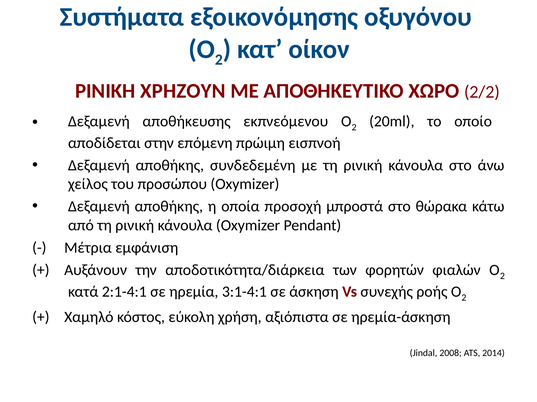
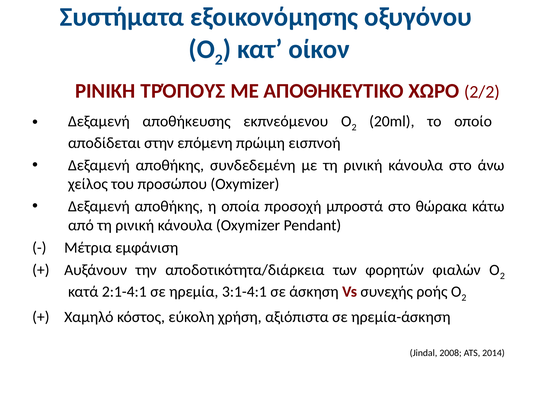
ΧΡΗΖΟΥΝ: ΧΡΗΖΟΥΝ -> ΤΡΌΠΟΥΣ
